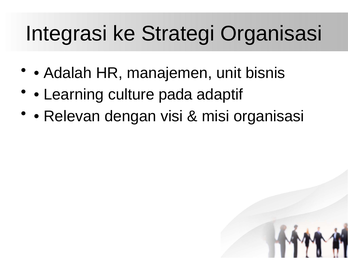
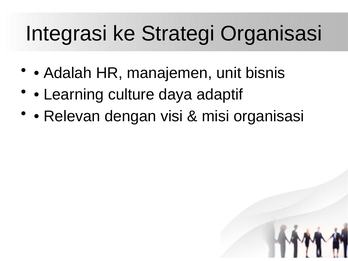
pada: pada -> daya
